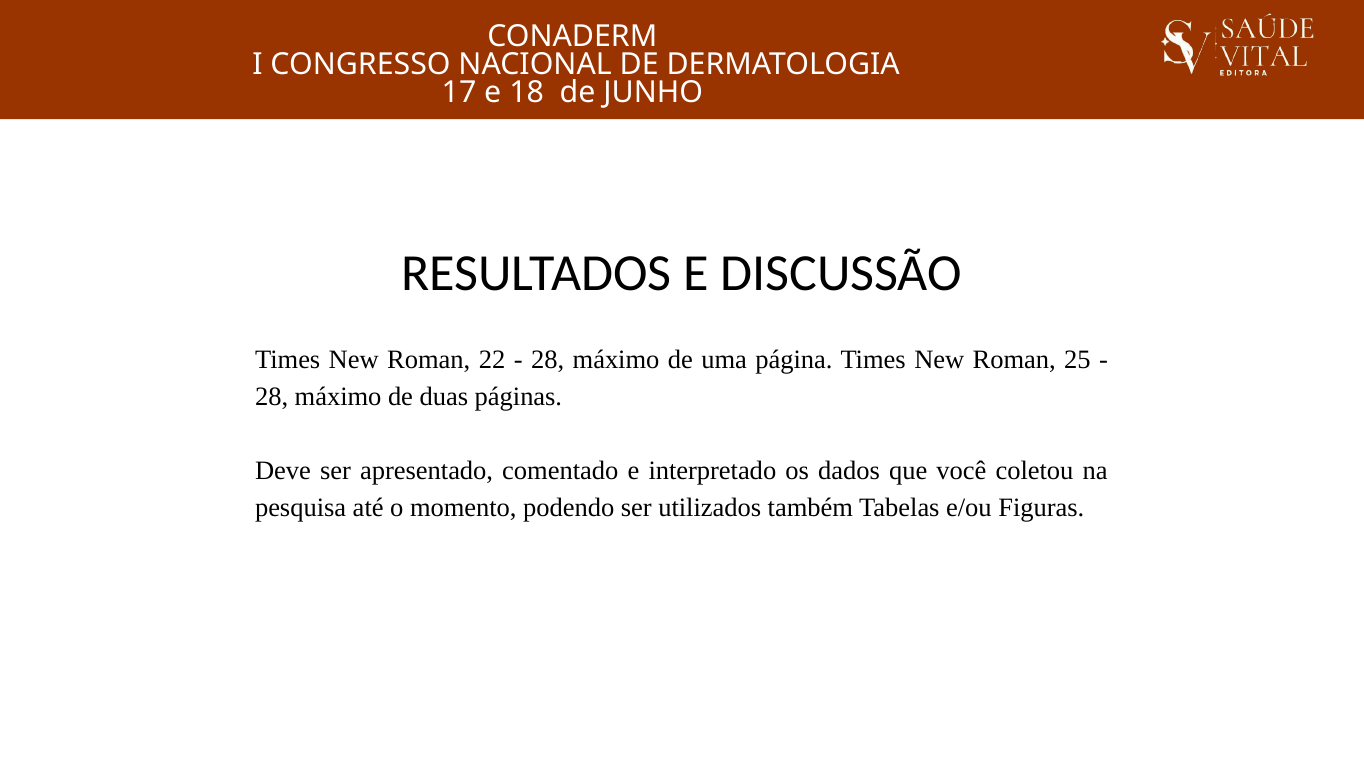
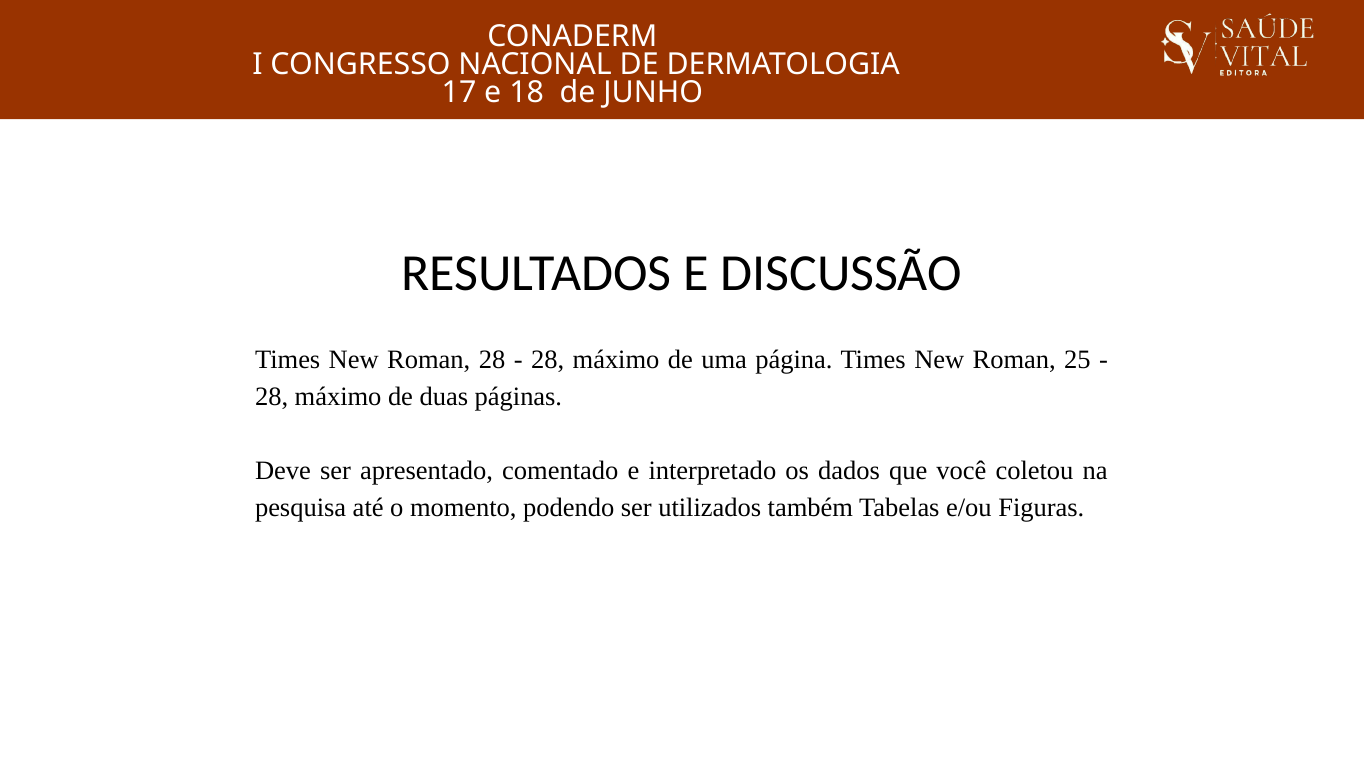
Roman 22: 22 -> 28
